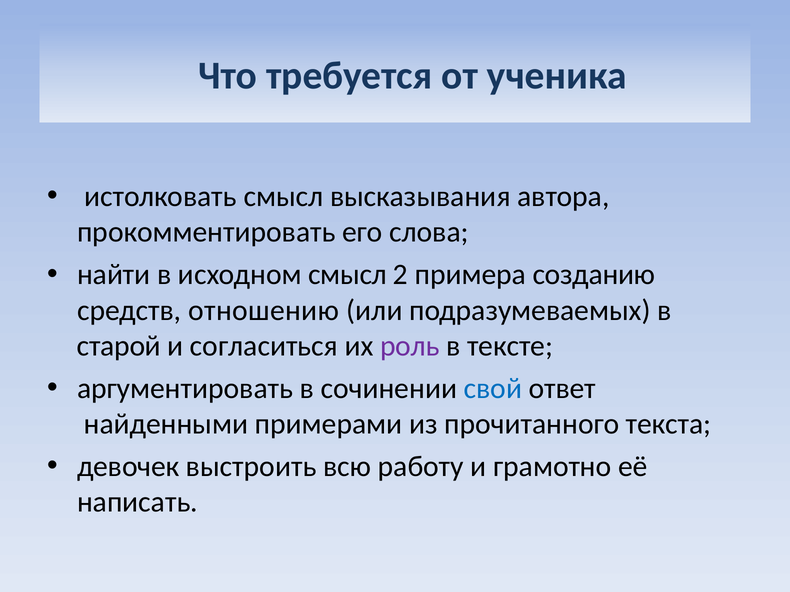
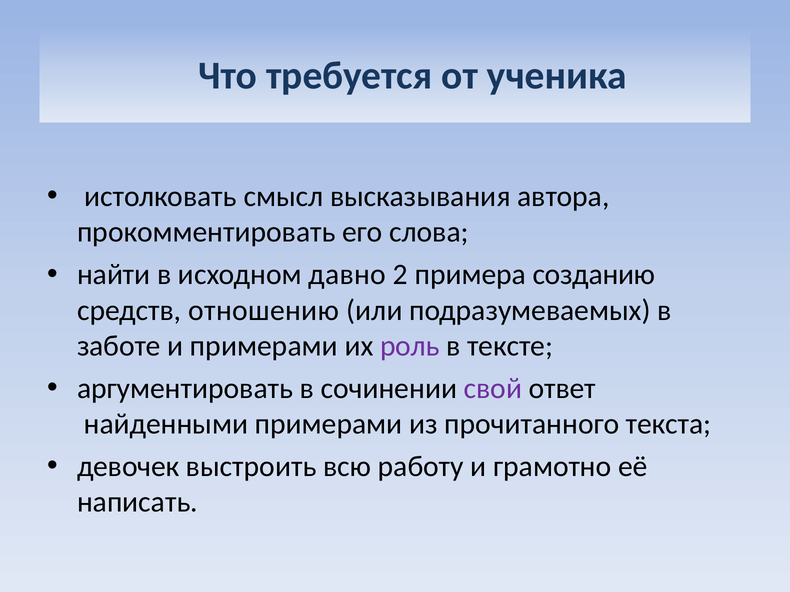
исходном смысл: смысл -> давно
старой: старой -> заботе
и согласиться: согласиться -> примерами
свой colour: blue -> purple
